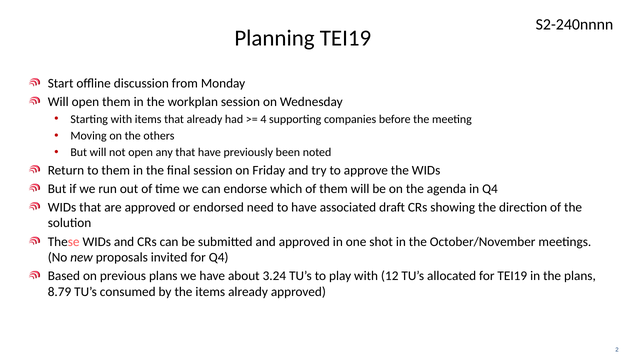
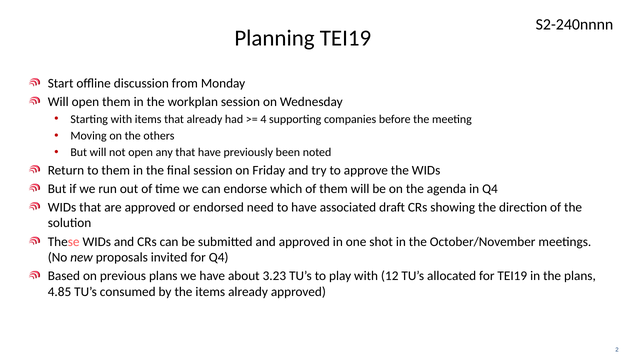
3.24: 3.24 -> 3.23
8.79: 8.79 -> 4.85
